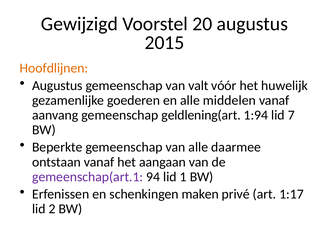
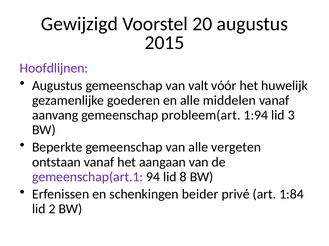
Hoofdlijnen colour: orange -> purple
geldlening(art: geldlening(art -> probleem(art
7: 7 -> 3
daarmee: daarmee -> vergeten
1: 1 -> 8
maken: maken -> beider
1:17: 1:17 -> 1:84
